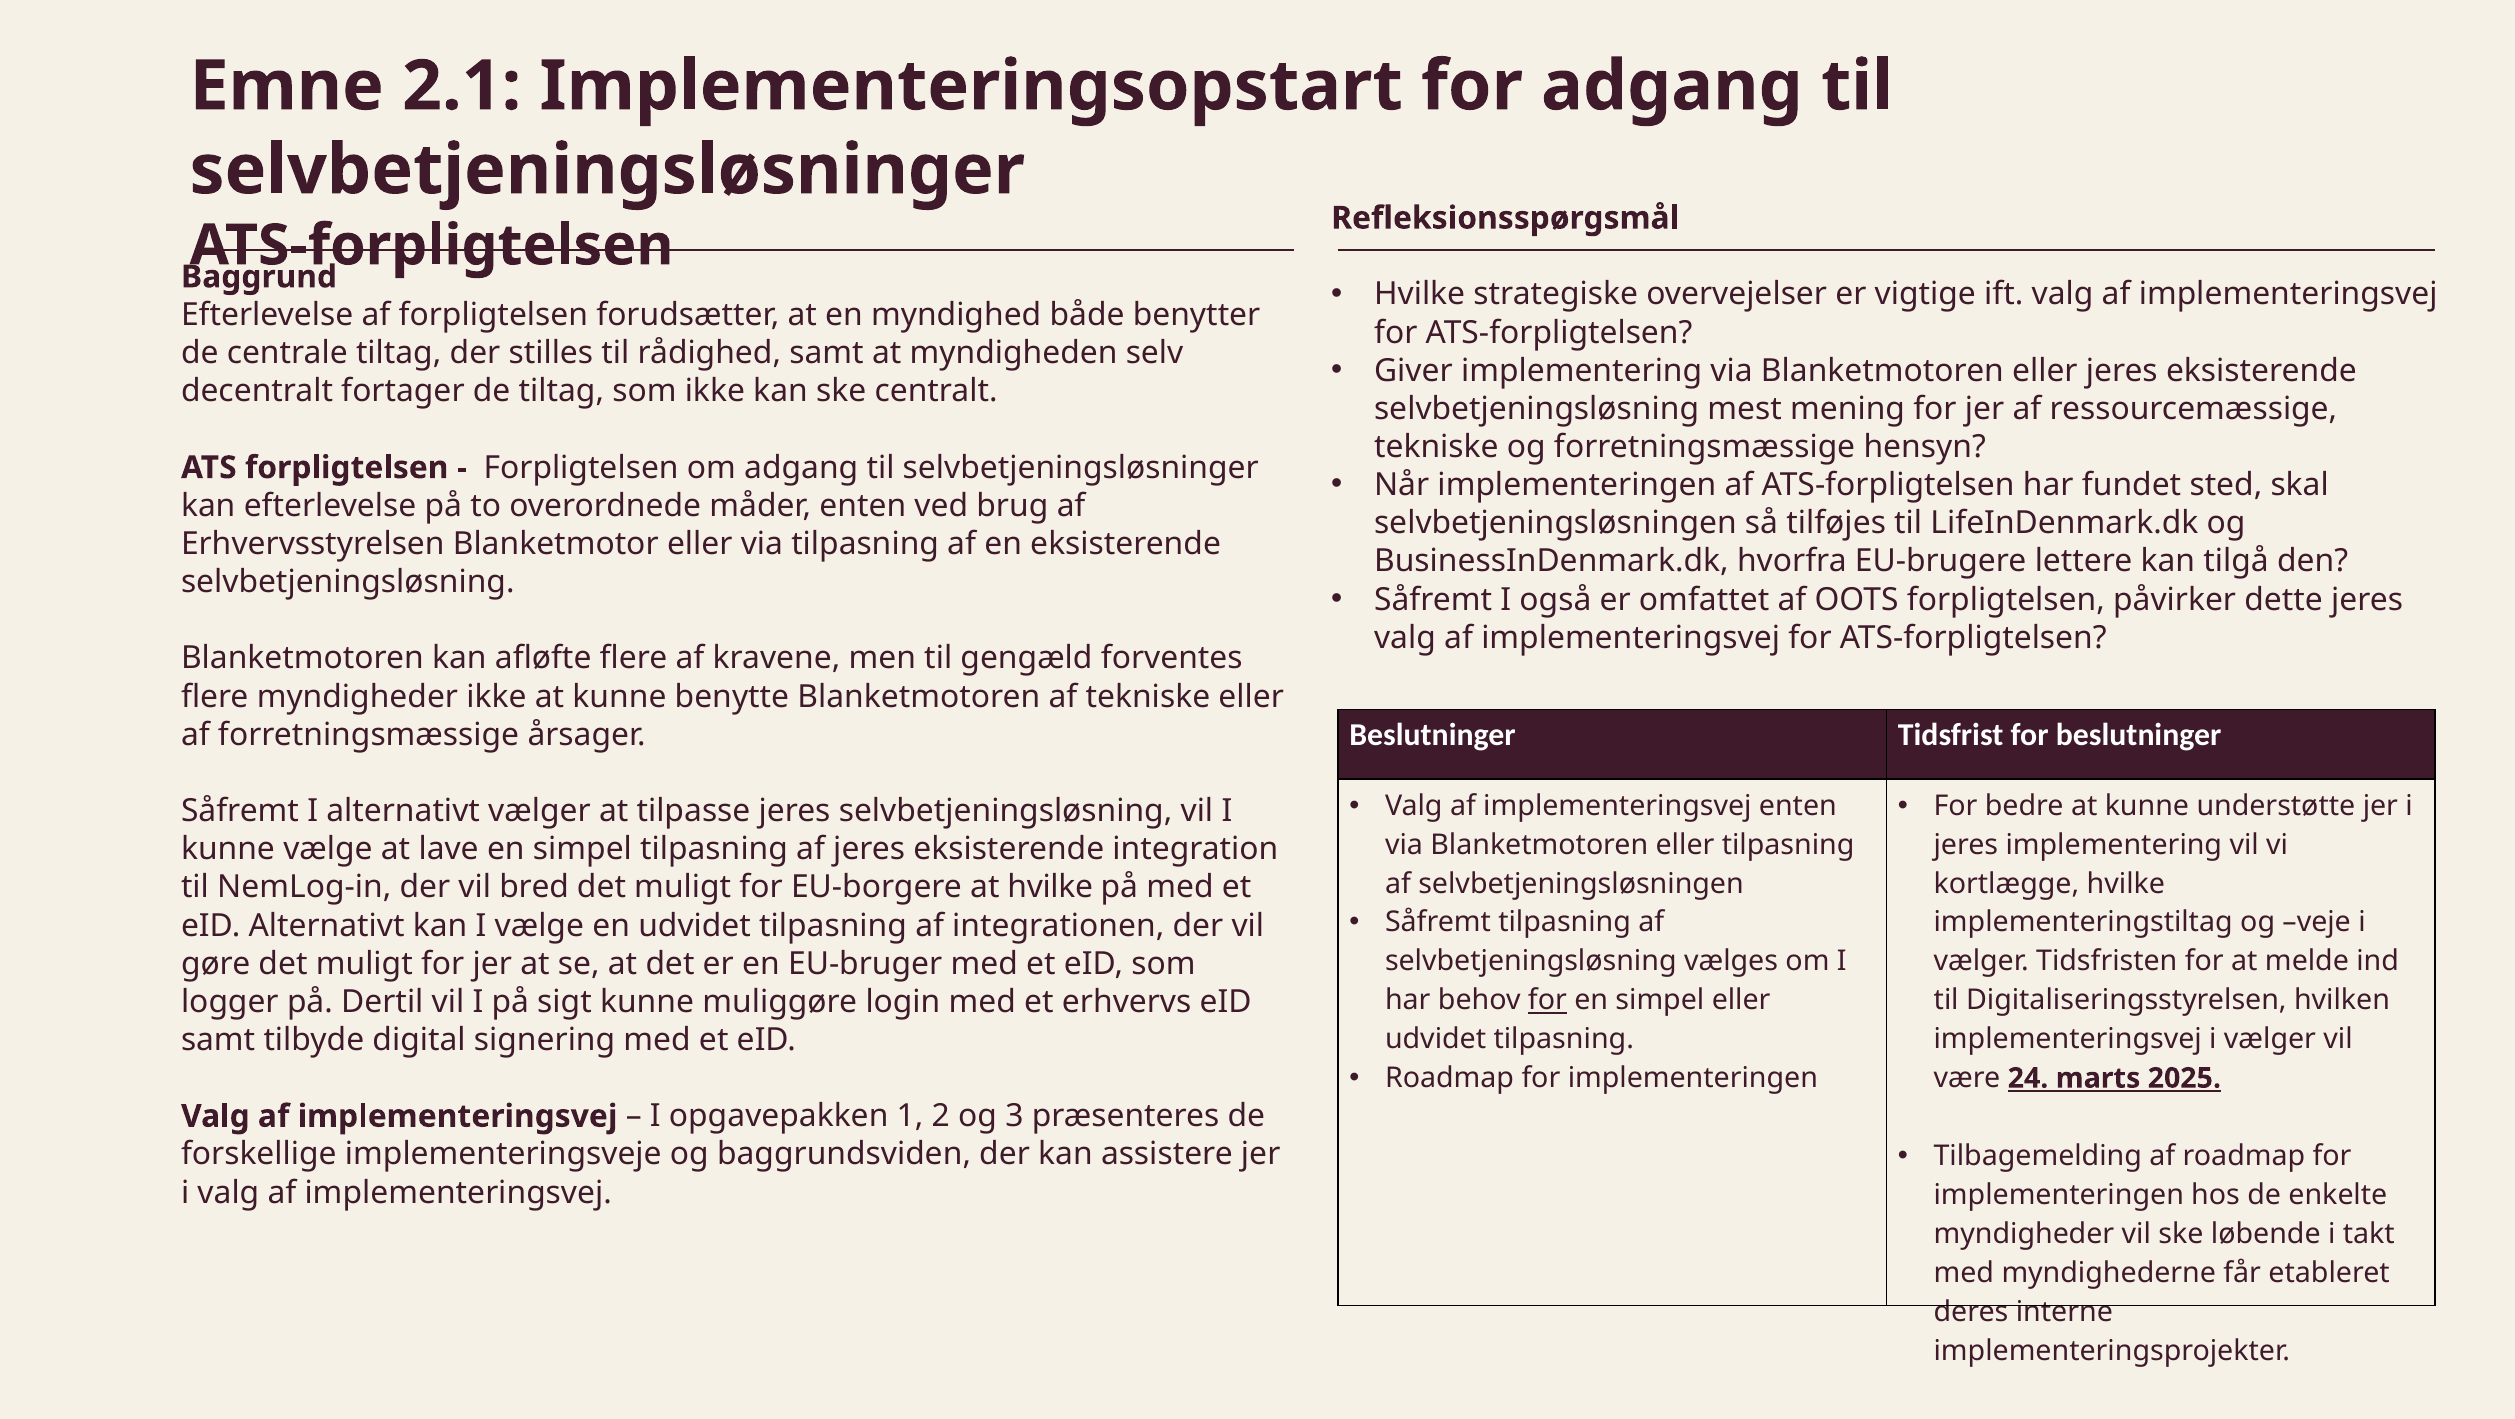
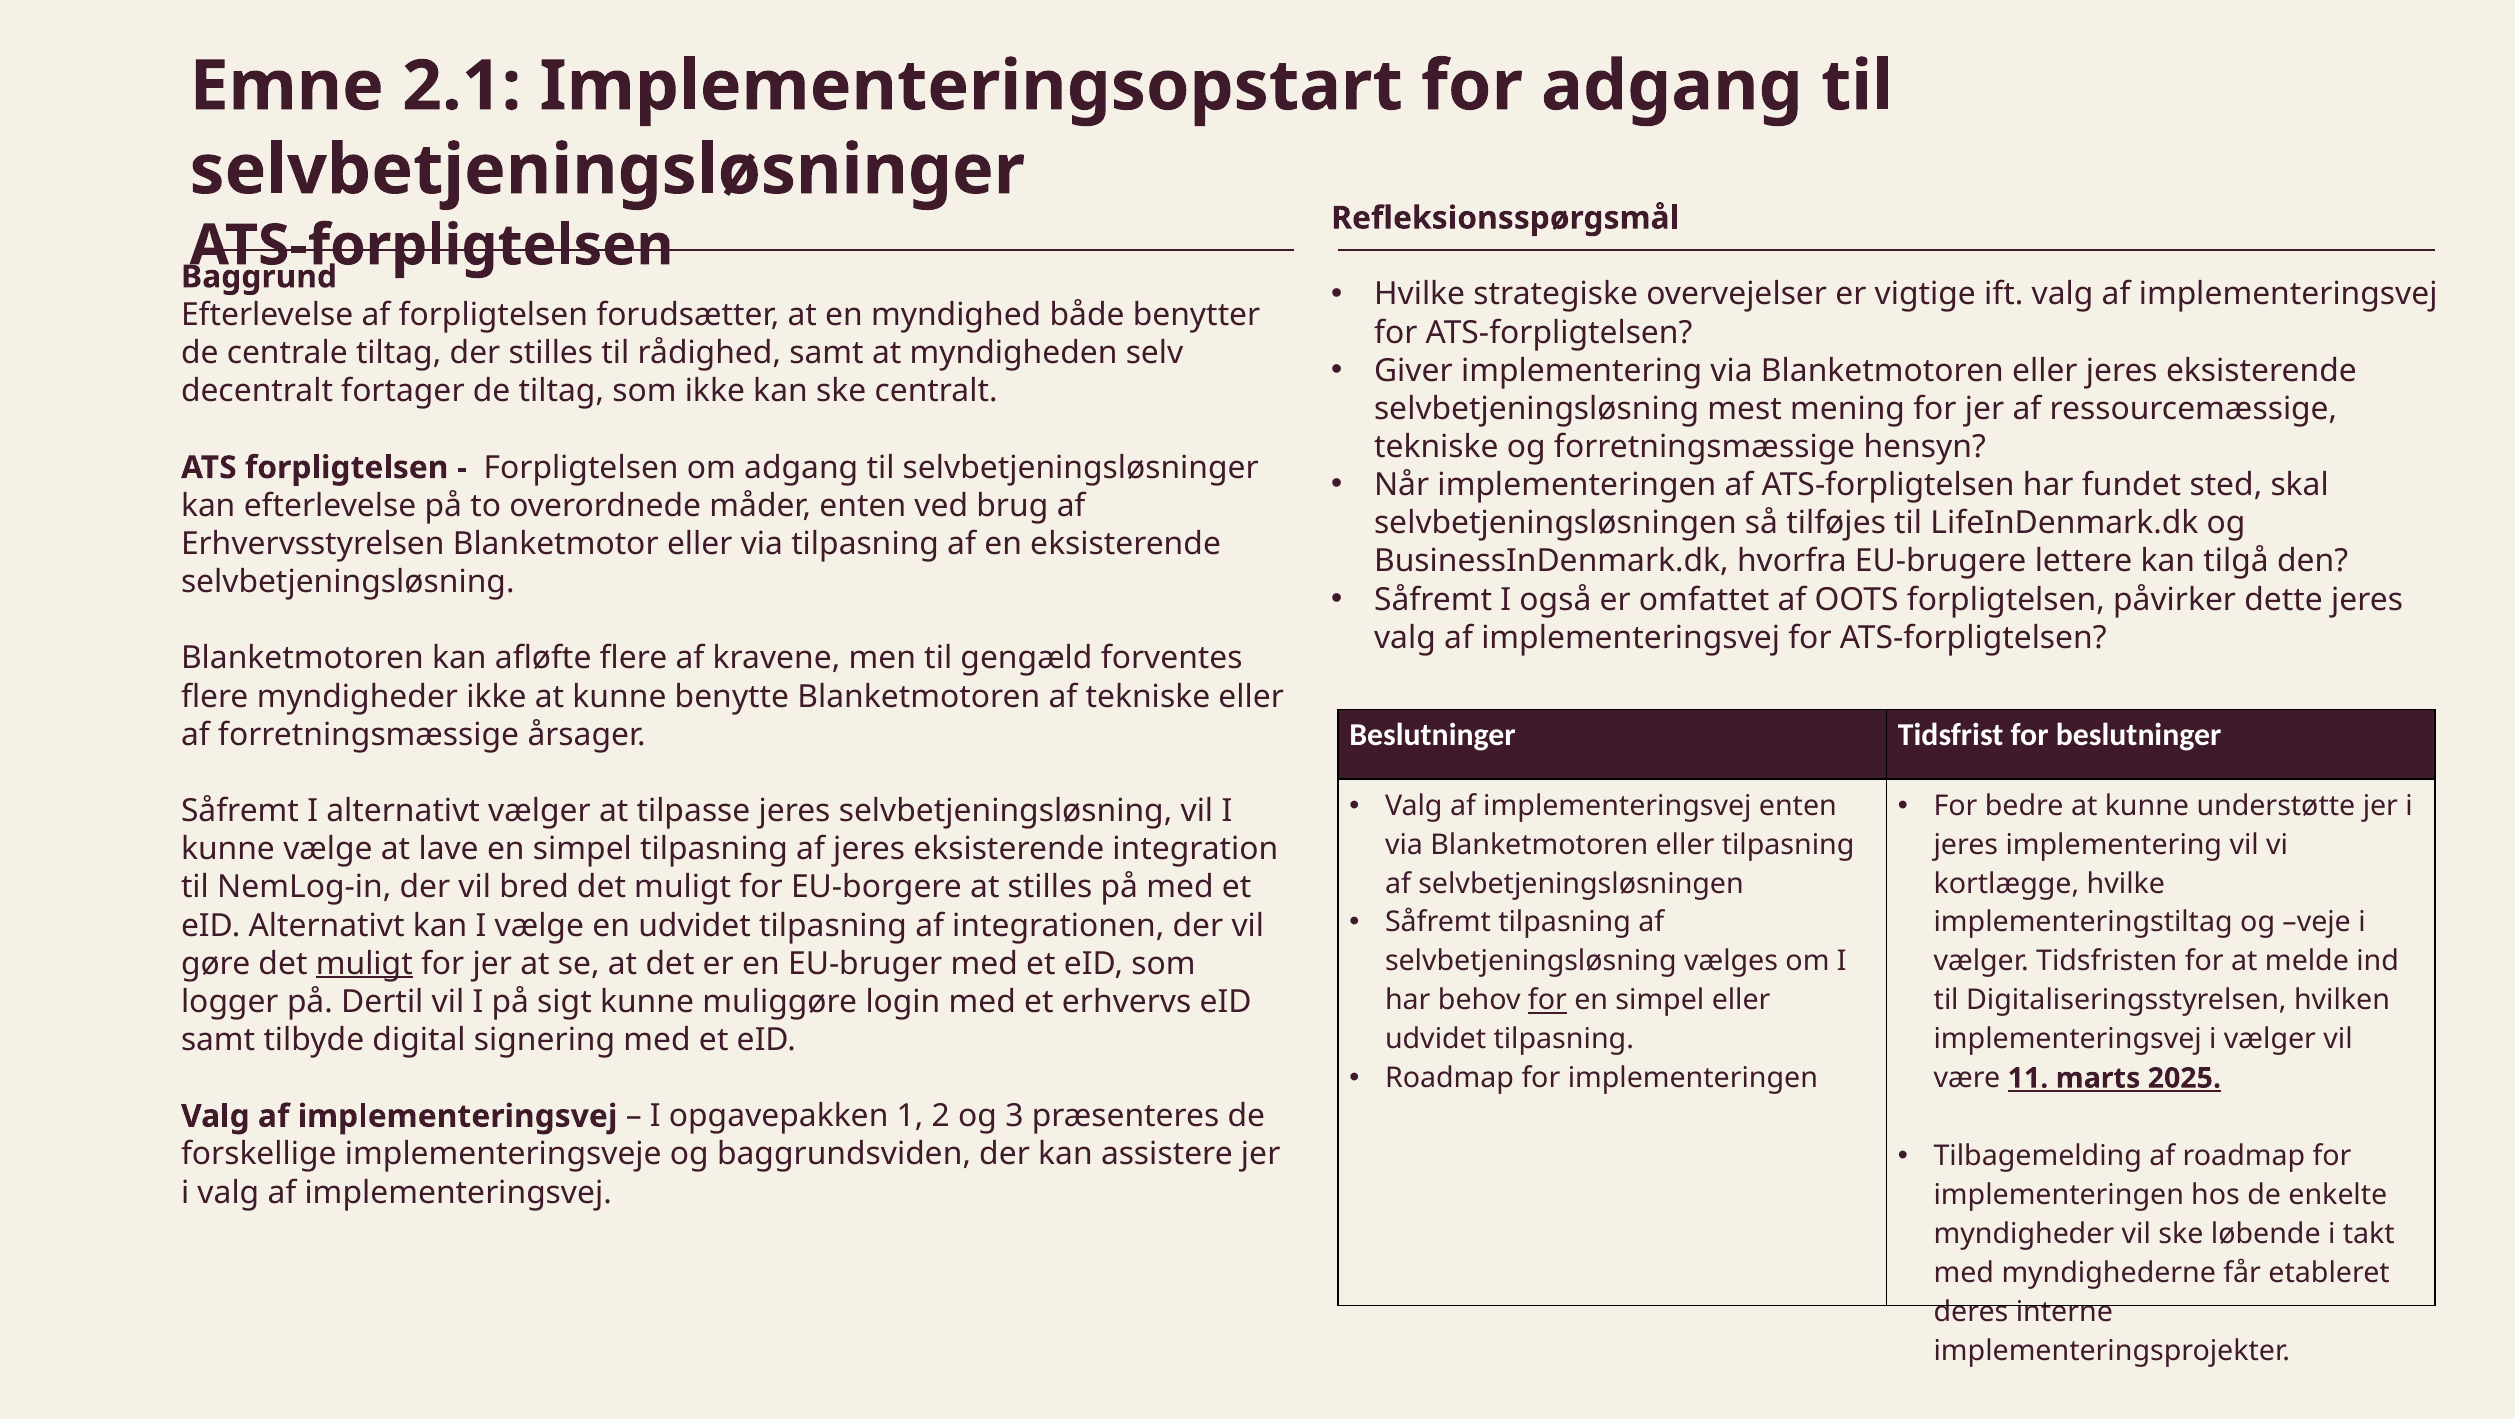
at hvilke: hvilke -> stilles
muligt at (364, 963) underline: none -> present
24: 24 -> 11
